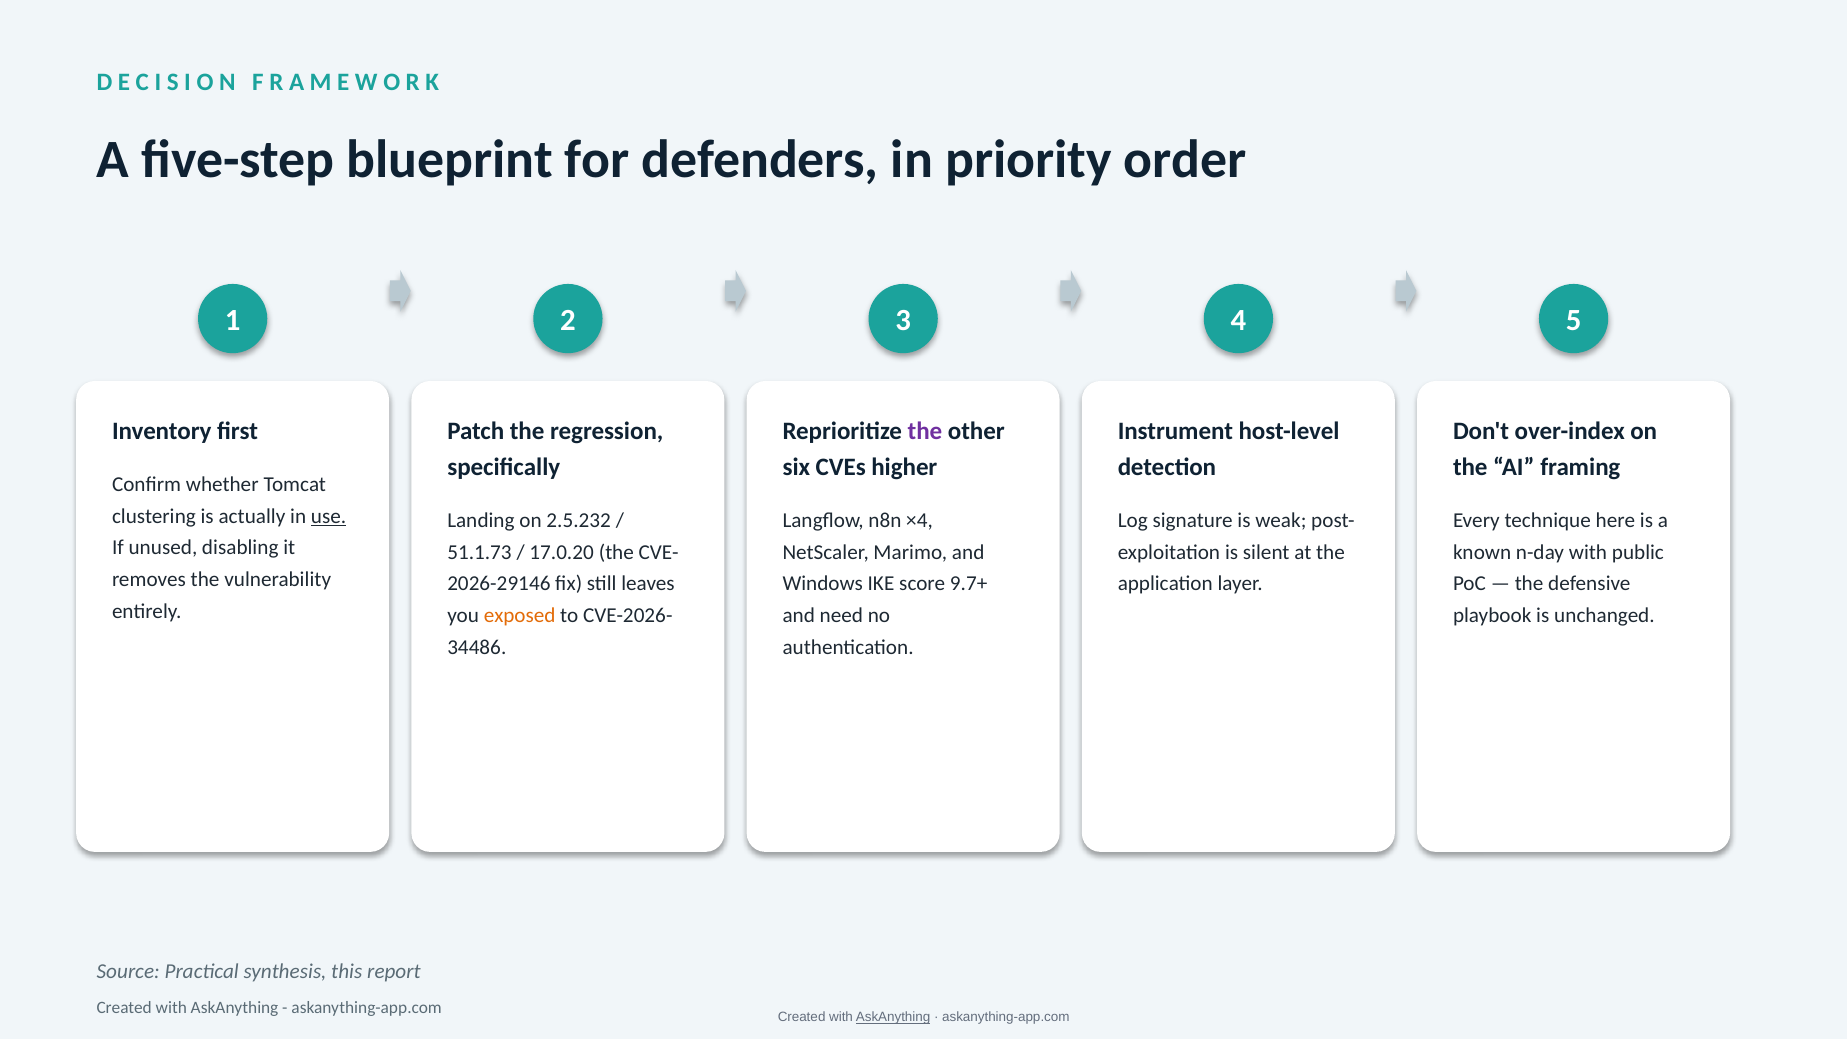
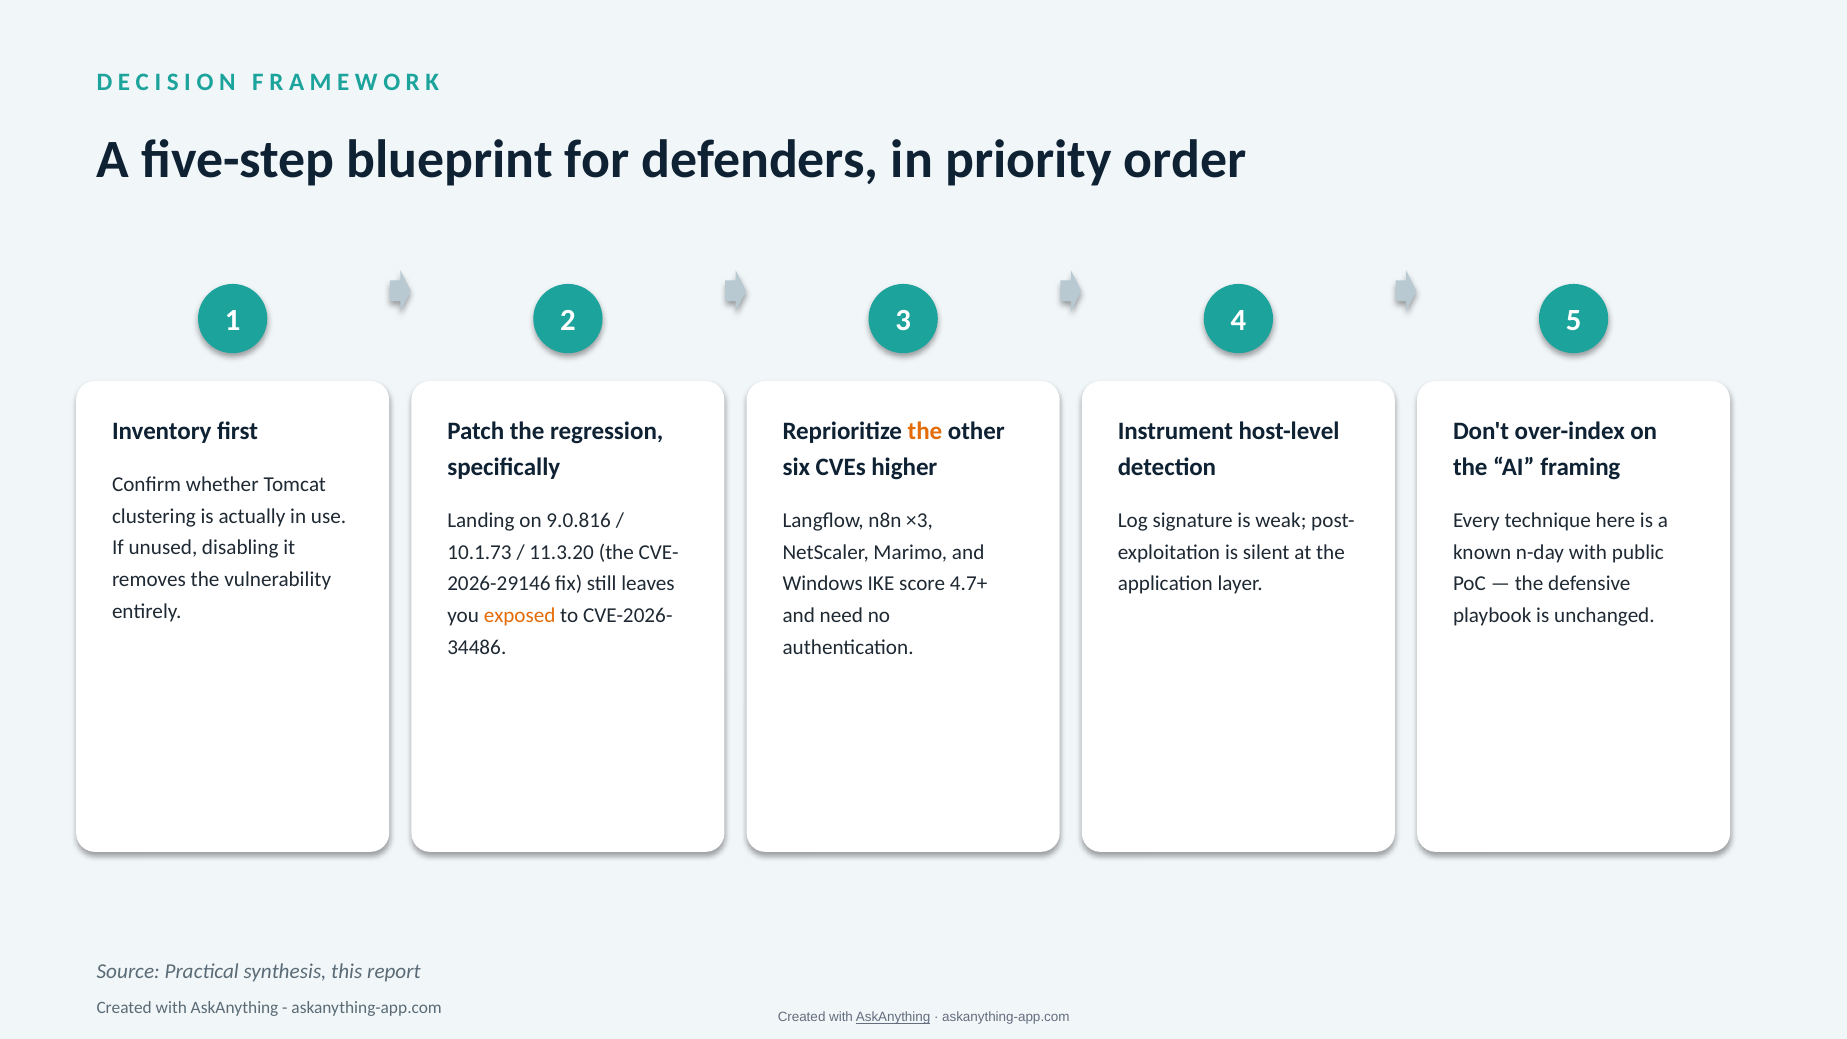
the at (925, 431) colour: purple -> orange
use underline: present -> none
2.5.232: 2.5.232 -> 9.0.816
×4: ×4 -> ×3
51.1.73: 51.1.73 -> 10.1.73
17.0.20: 17.0.20 -> 11.3.20
9.7+: 9.7+ -> 4.7+
